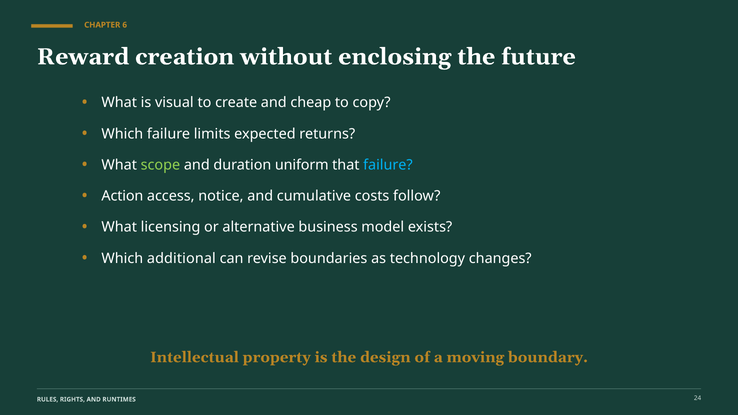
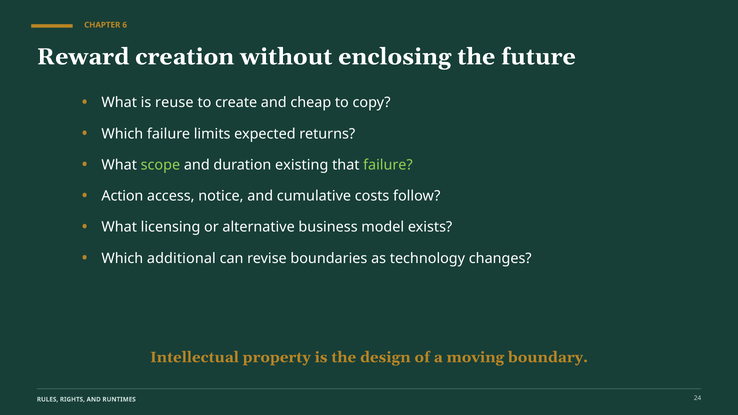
visual: visual -> reuse
uniform: uniform -> existing
failure at (388, 165) colour: light blue -> light green
